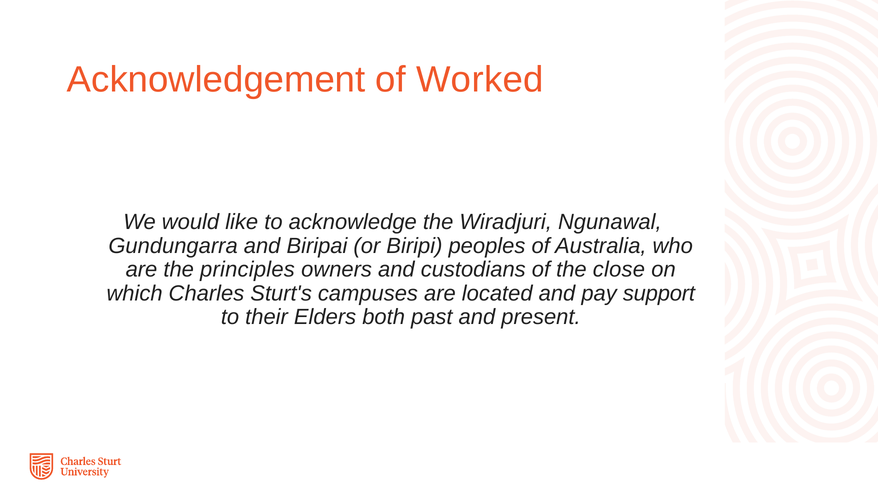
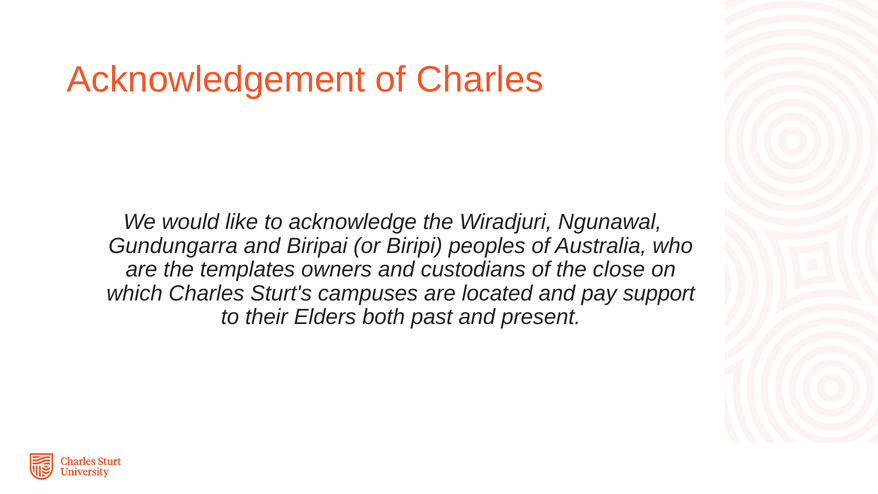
of Worked: Worked -> Charles
principles: principles -> templates
